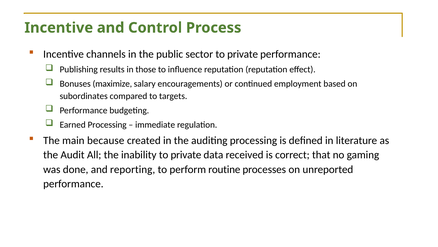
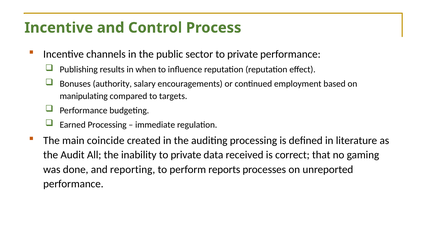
those: those -> when
maximize: maximize -> authority
subordinates: subordinates -> manipulating
because: because -> coincide
routine: routine -> reports
